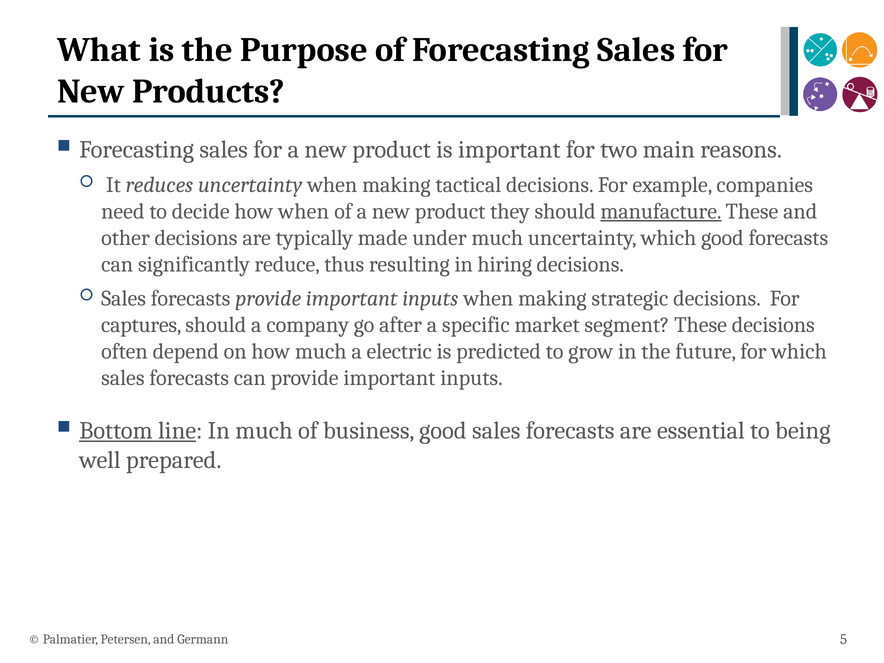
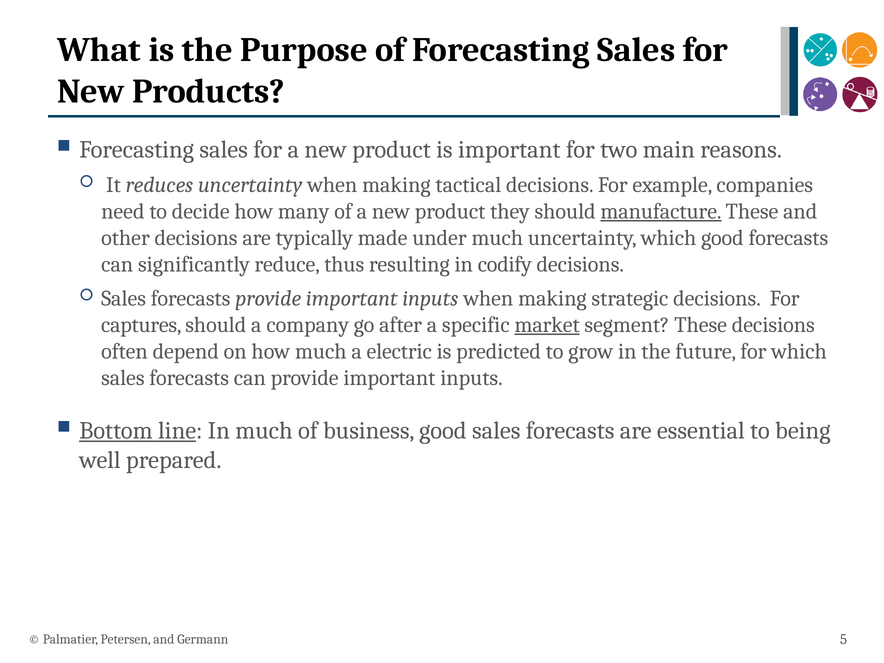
how when: when -> many
hiring: hiring -> codify
market underline: none -> present
